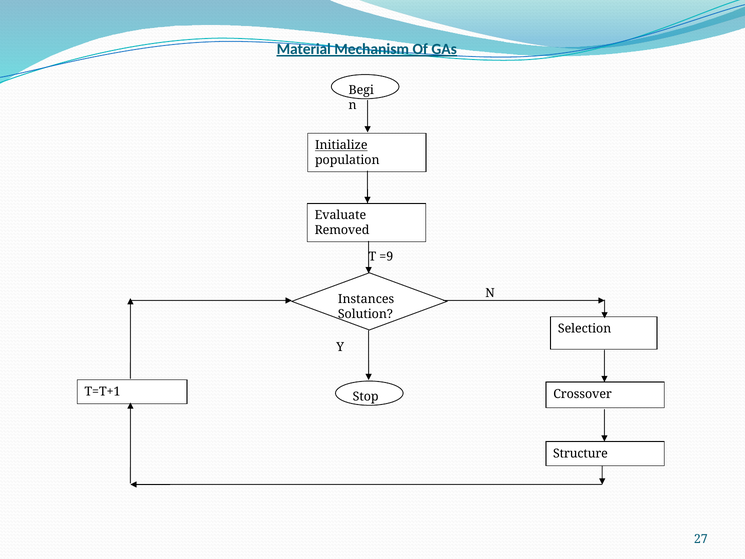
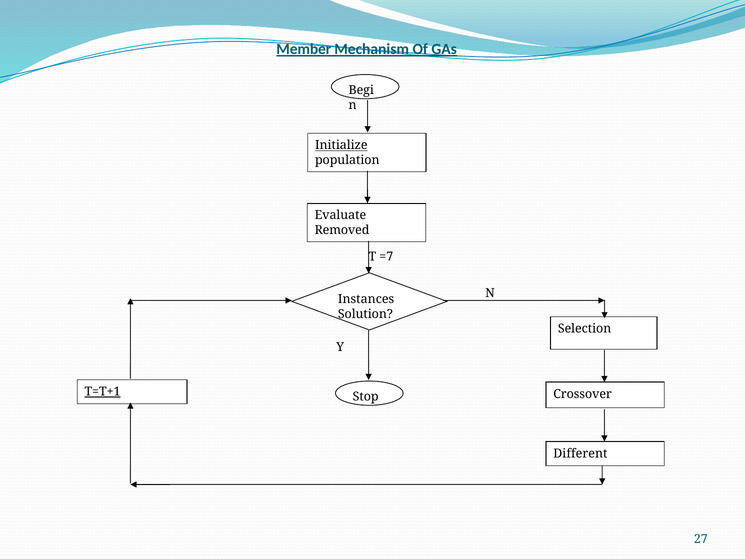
Material: Material -> Member
=9: =9 -> =7
T=T+1 underline: none -> present
Structure: Structure -> Different
